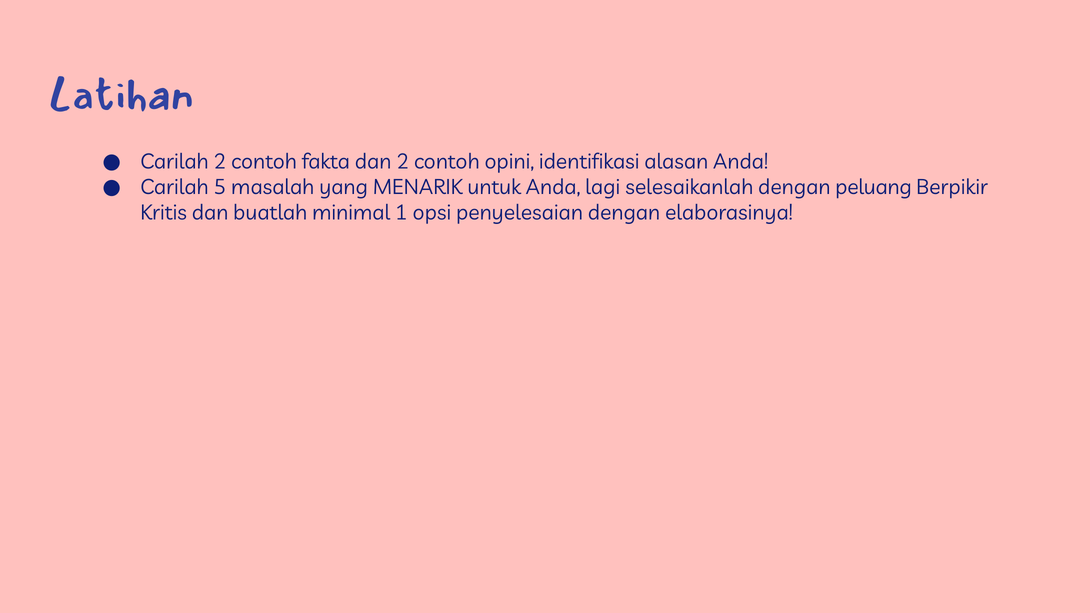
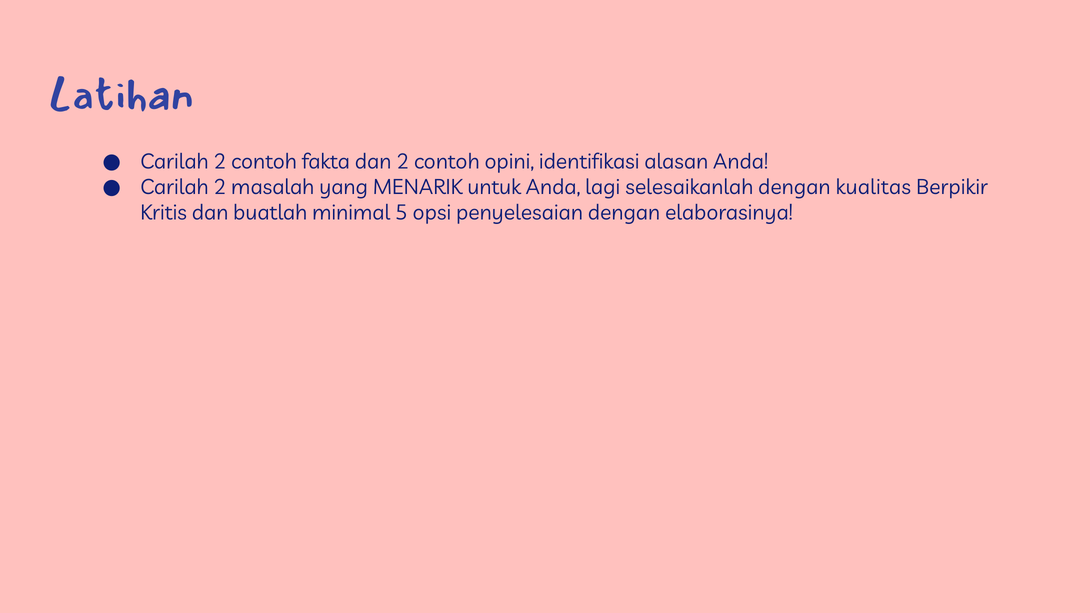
5 at (220, 187): 5 -> 2
peluang: peluang -> kualitas
1: 1 -> 5
